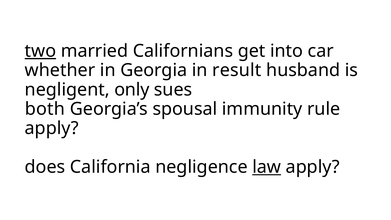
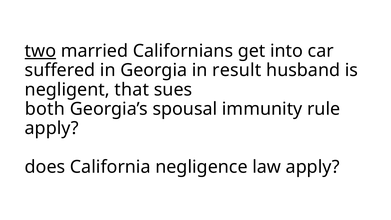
whether: whether -> suffered
only: only -> that
law underline: present -> none
